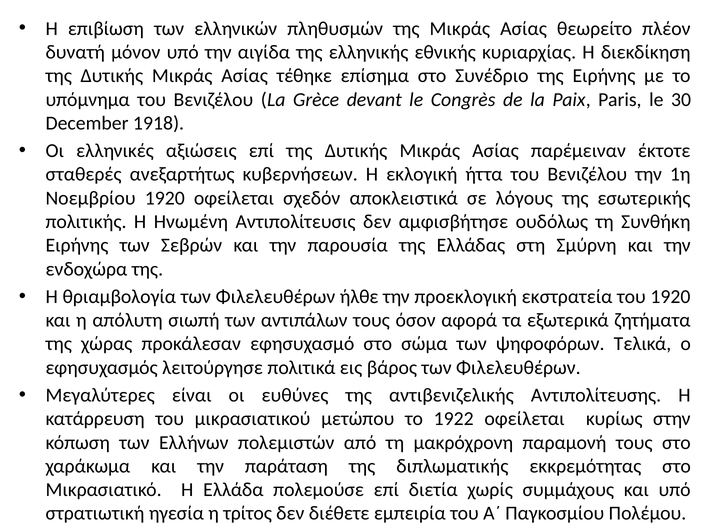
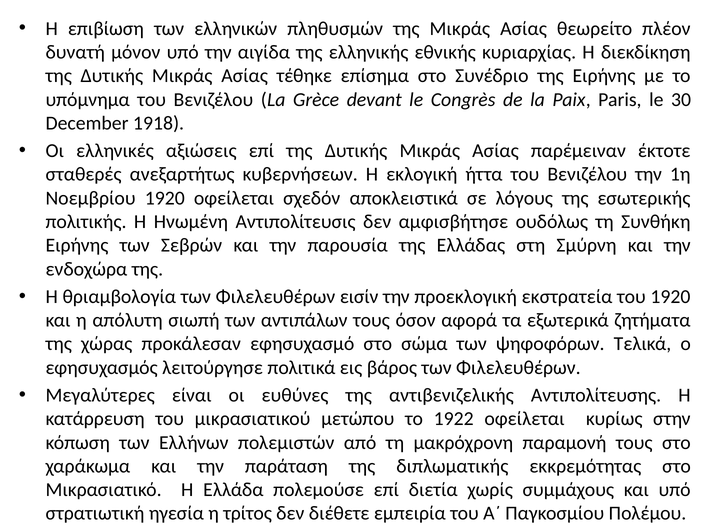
ήλθε: ήλθε -> εισίν
